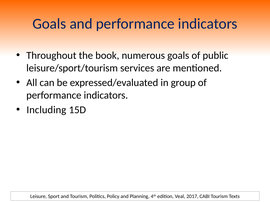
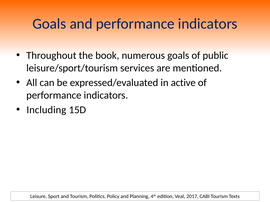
group: group -> active
